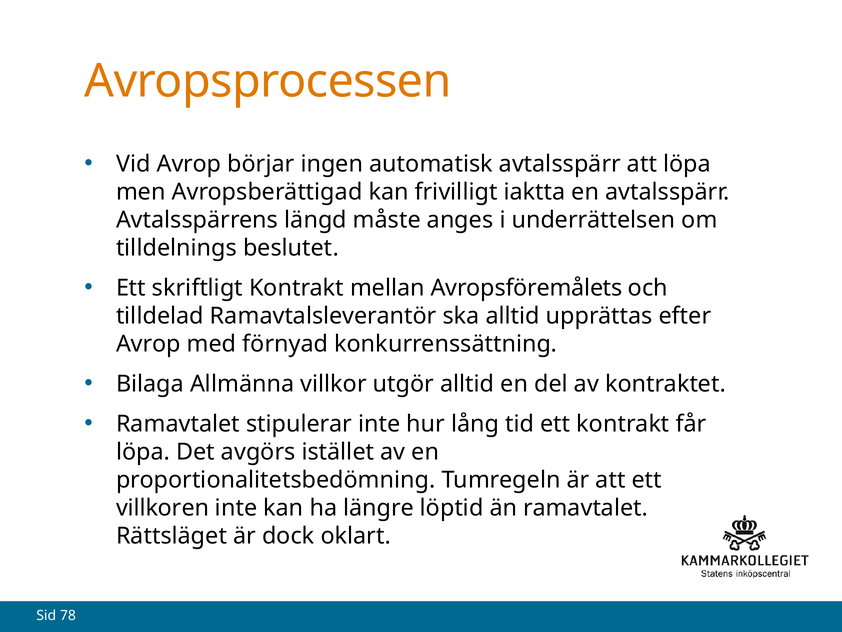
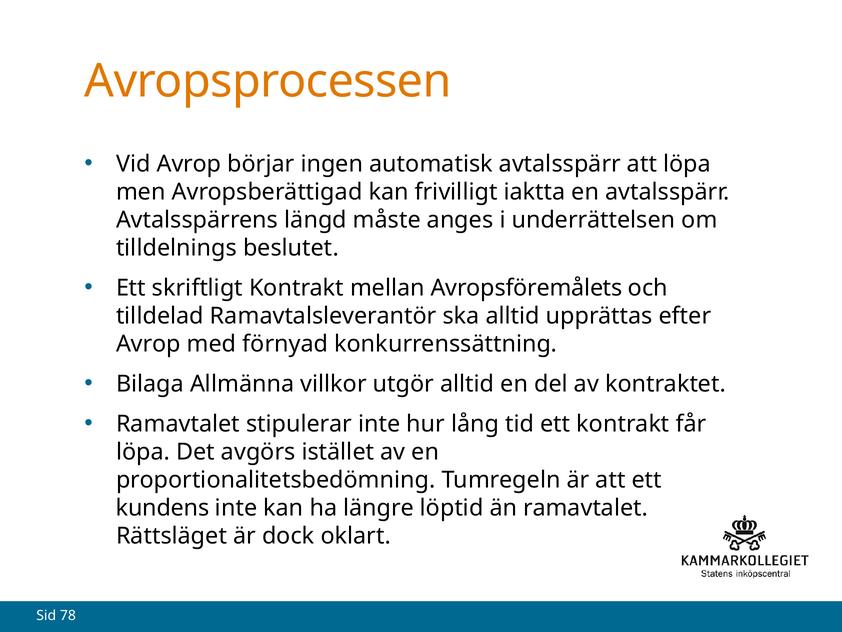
villkoren: villkoren -> kundens
